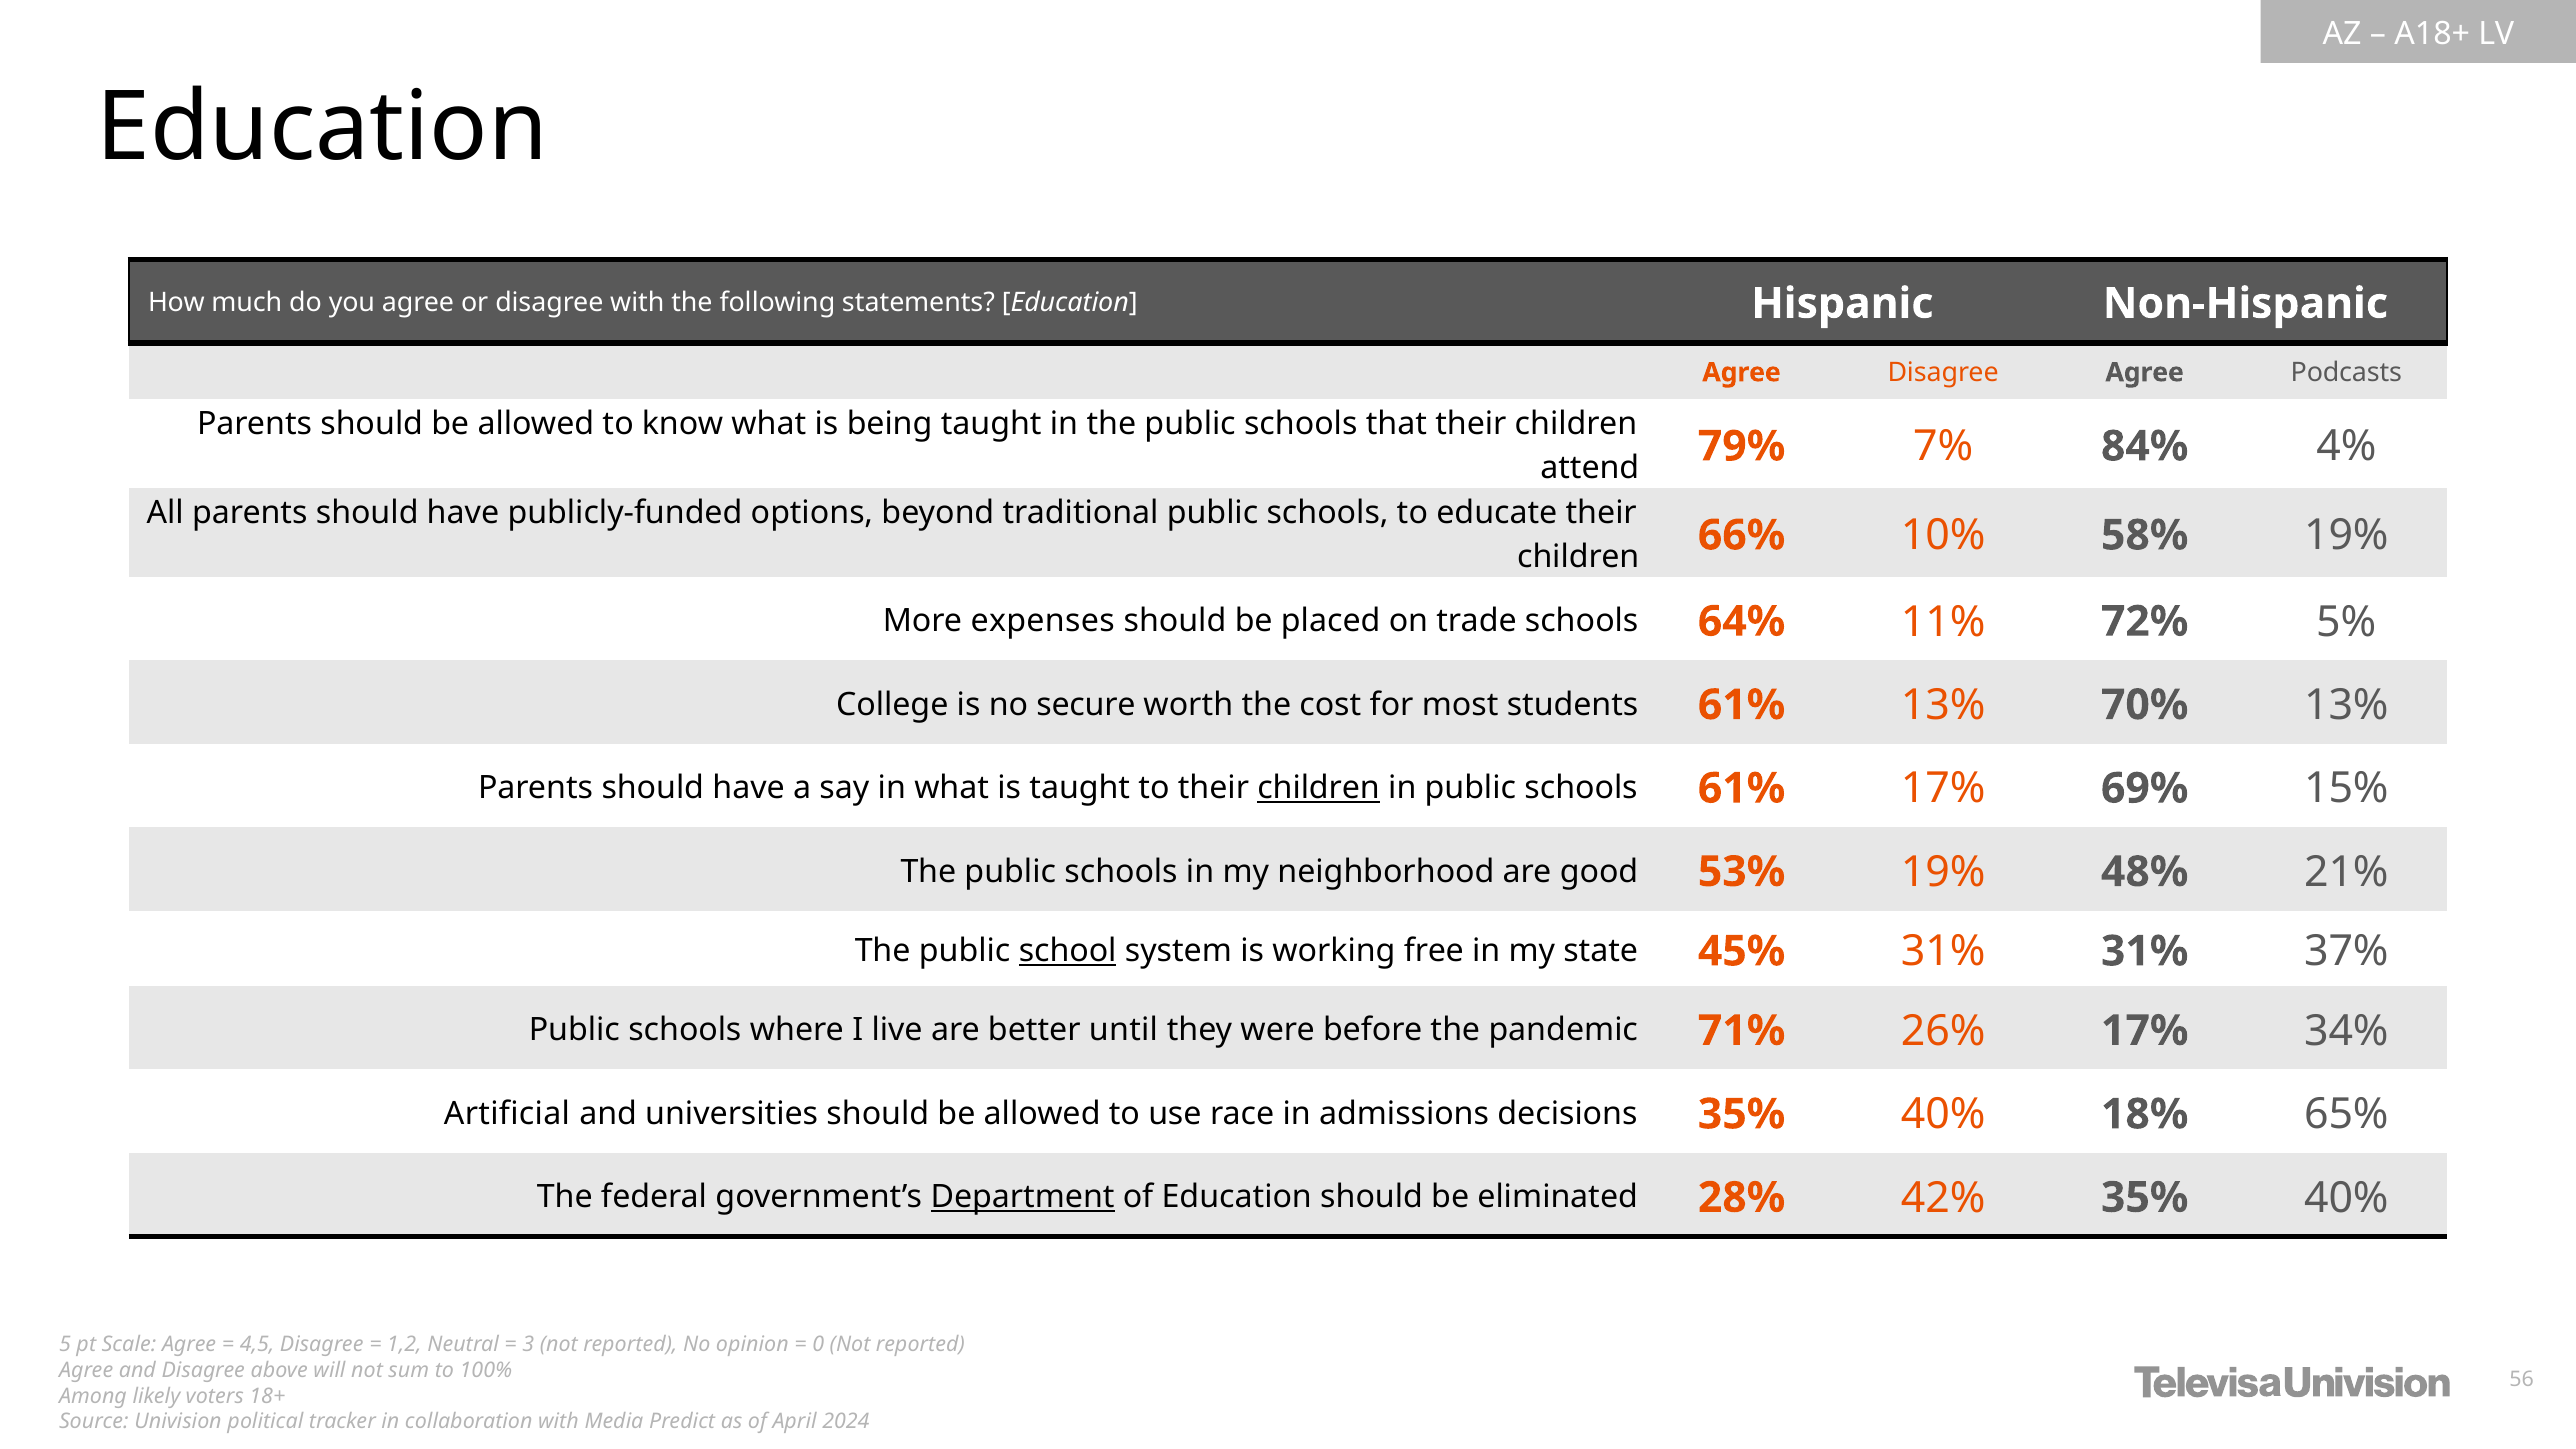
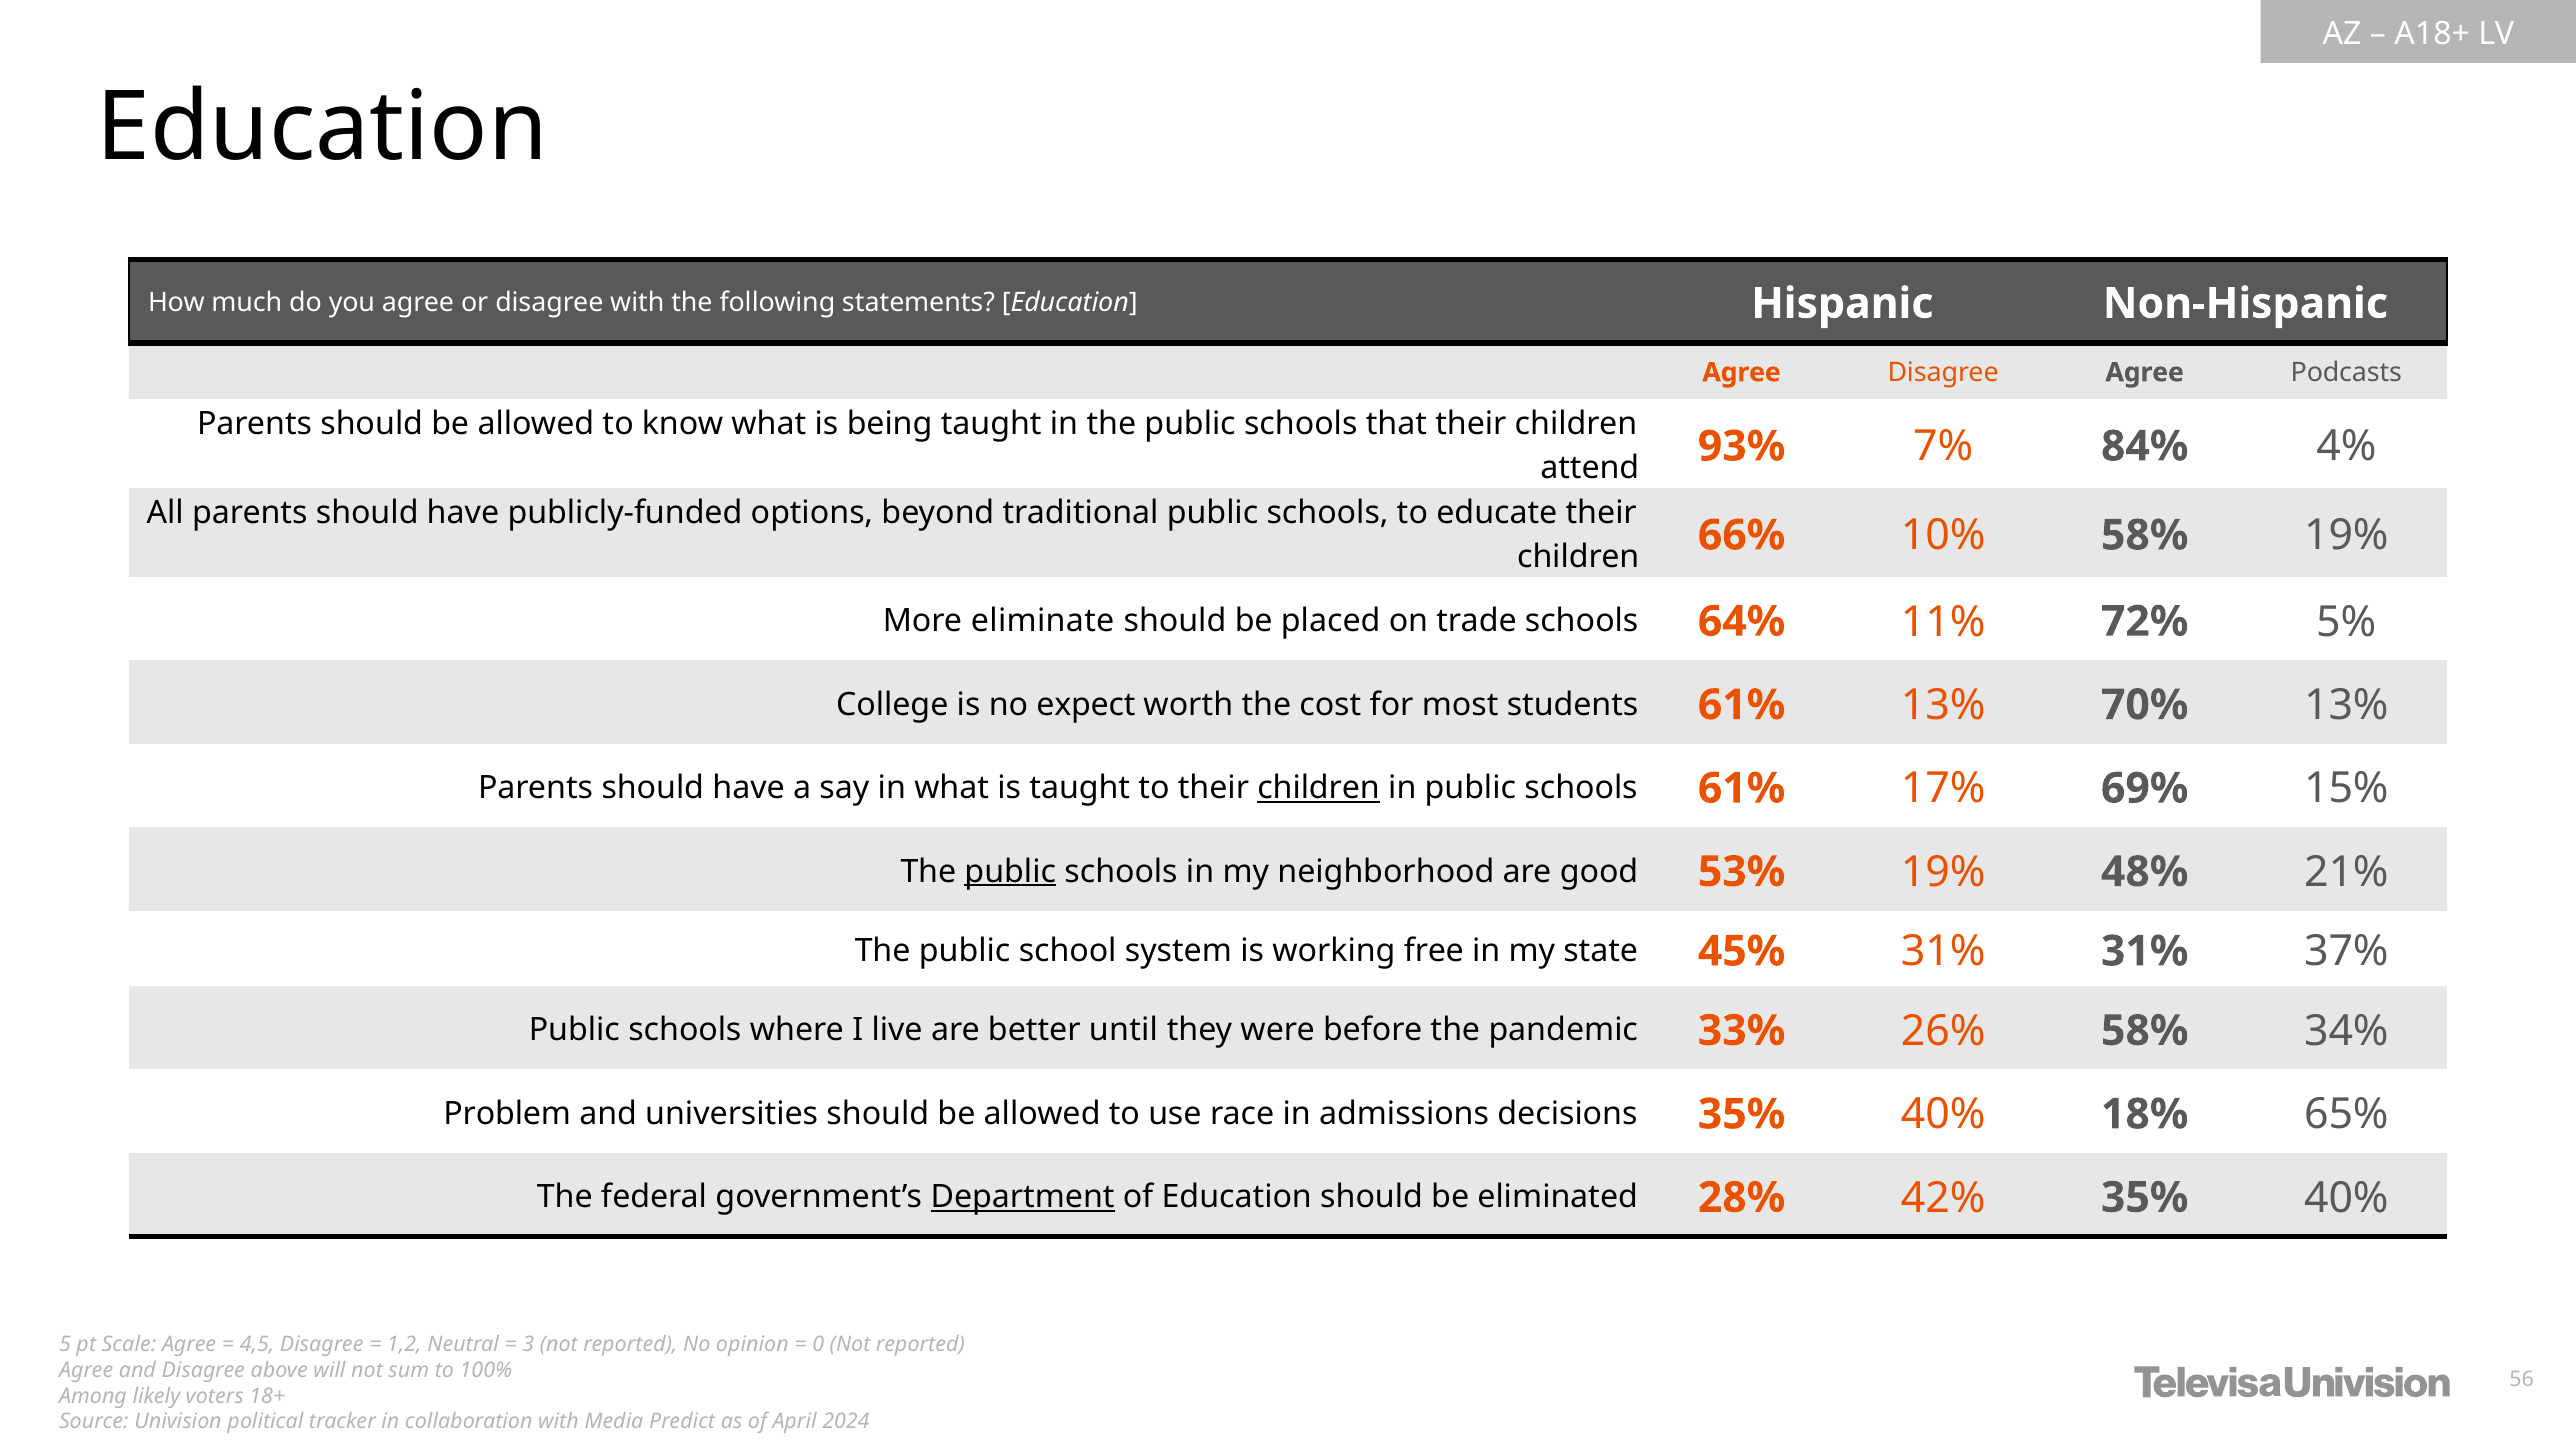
79%: 79% -> 93%
expenses: expenses -> eliminate
secure: secure -> expect
public at (1010, 871) underline: none -> present
school underline: present -> none
71%: 71% -> 33%
26% 17%: 17% -> 58%
Artificial: Artificial -> Problem
